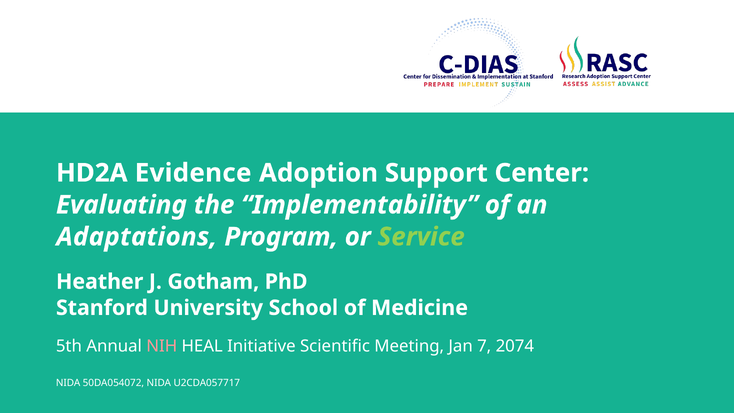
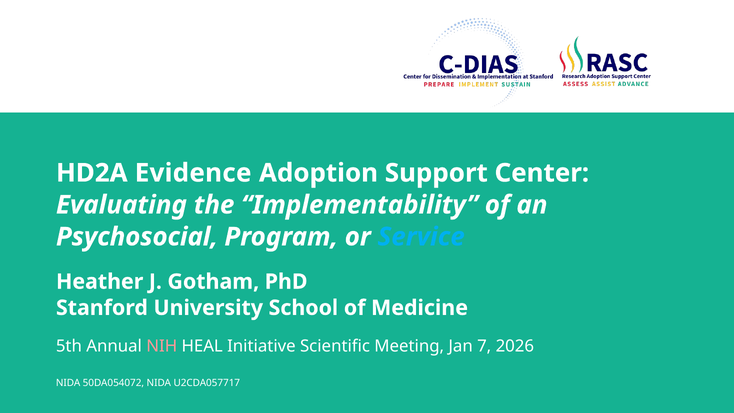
Adaptations: Adaptations -> Psychosocial
Service colour: light green -> light blue
2074: 2074 -> 2026
